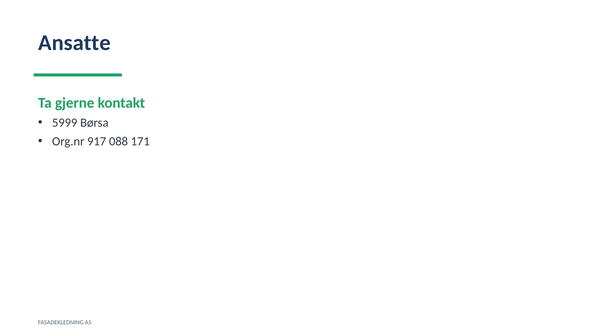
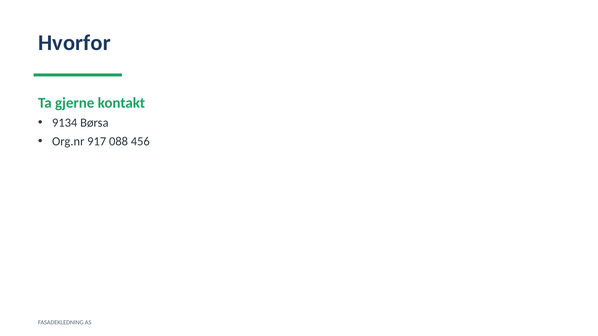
Ansatte: Ansatte -> Hvorfor
5999: 5999 -> 9134
171: 171 -> 456
